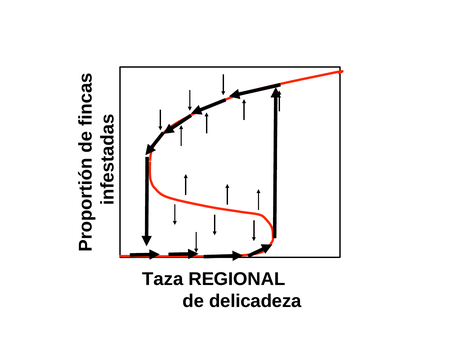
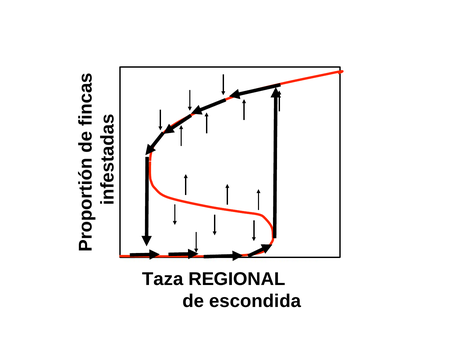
delicadeza: delicadeza -> escondida
